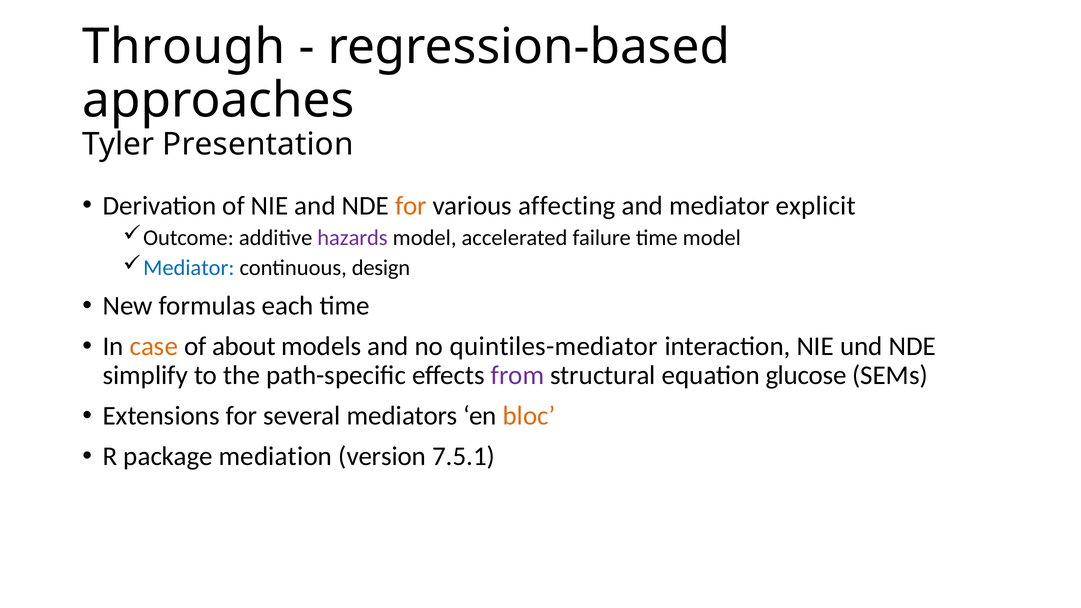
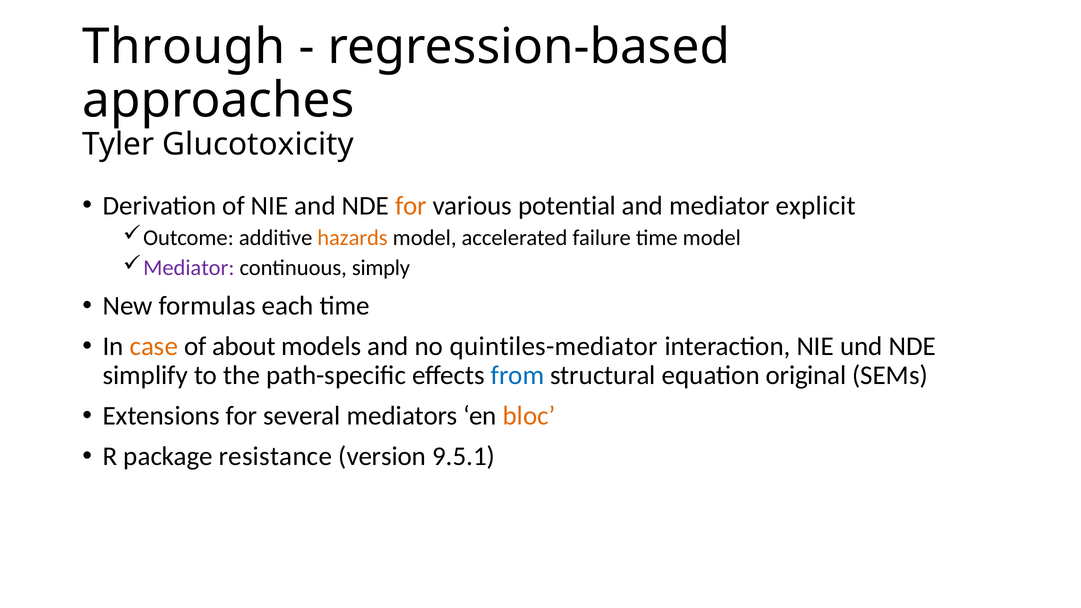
Presentation: Presentation -> Glucotoxicity
affecting: affecting -> potential
hazards colour: purple -> orange
Mediator at (189, 268) colour: blue -> purple
design: design -> simply
from colour: purple -> blue
glucose: glucose -> original
mediation: mediation -> resistance
7.5.1: 7.5.1 -> 9.5.1
